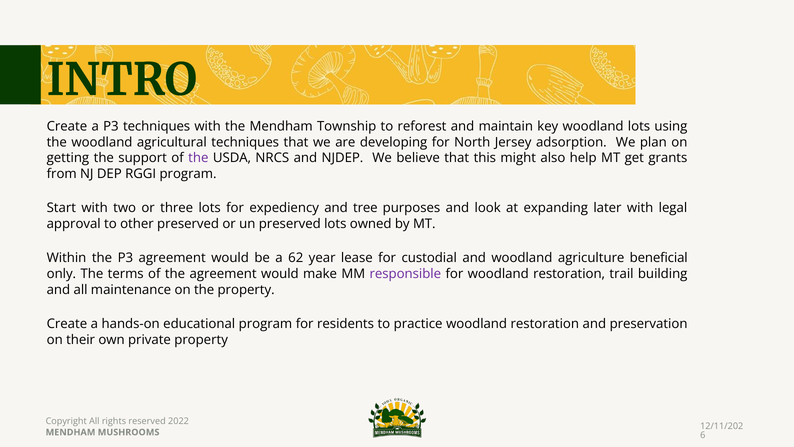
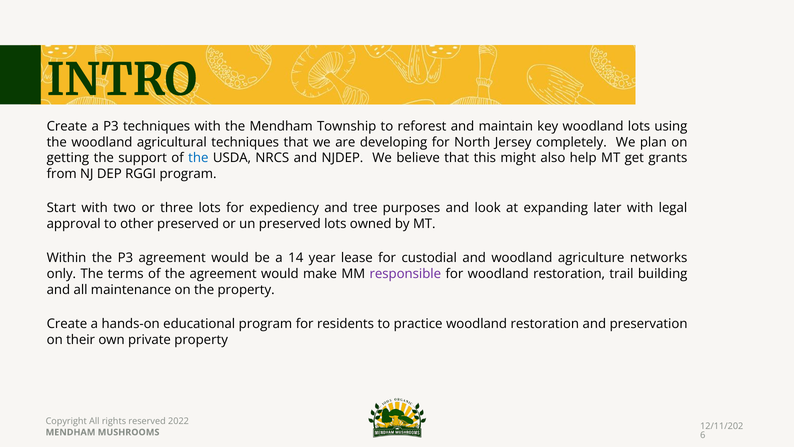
adsorption: adsorption -> completely
the at (198, 158) colour: purple -> blue
62: 62 -> 14
beneficial: beneficial -> networks
